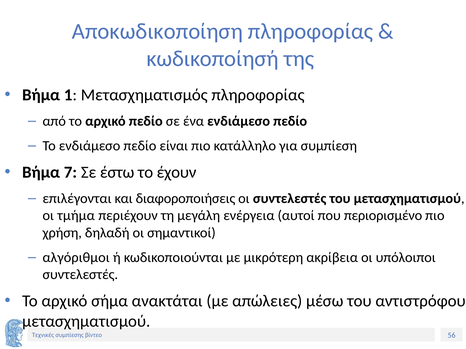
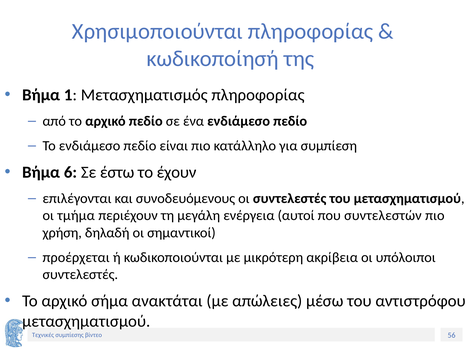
Αποκωδικοποίηση: Αποκωδικοποίηση -> Χρησιμοποιούνται
7: 7 -> 6
διαφοροποιήσεις: διαφοροποιήσεις -> συνοδευόμενους
περιορισμένο: περιορισμένο -> συντελεστών
αλγόριθμοι: αλγόριθμοι -> προέρχεται
